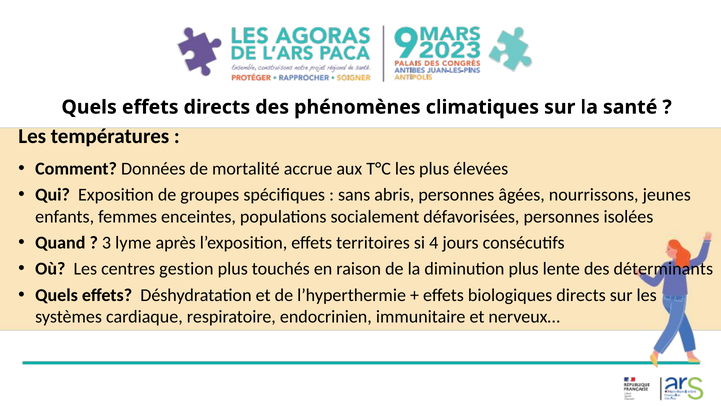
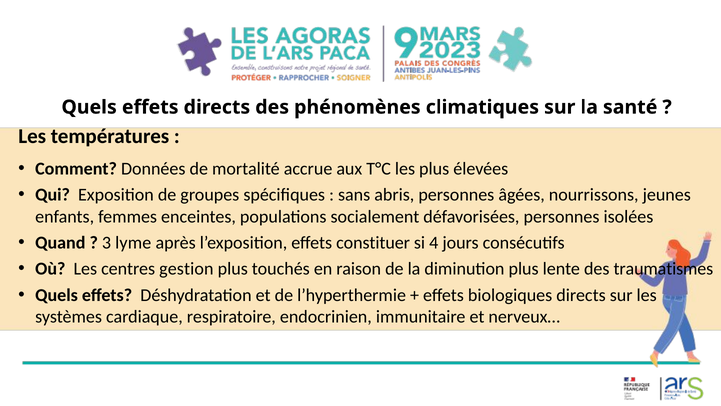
territoires: territoires -> constituer
déterminants: déterminants -> traumatismes
